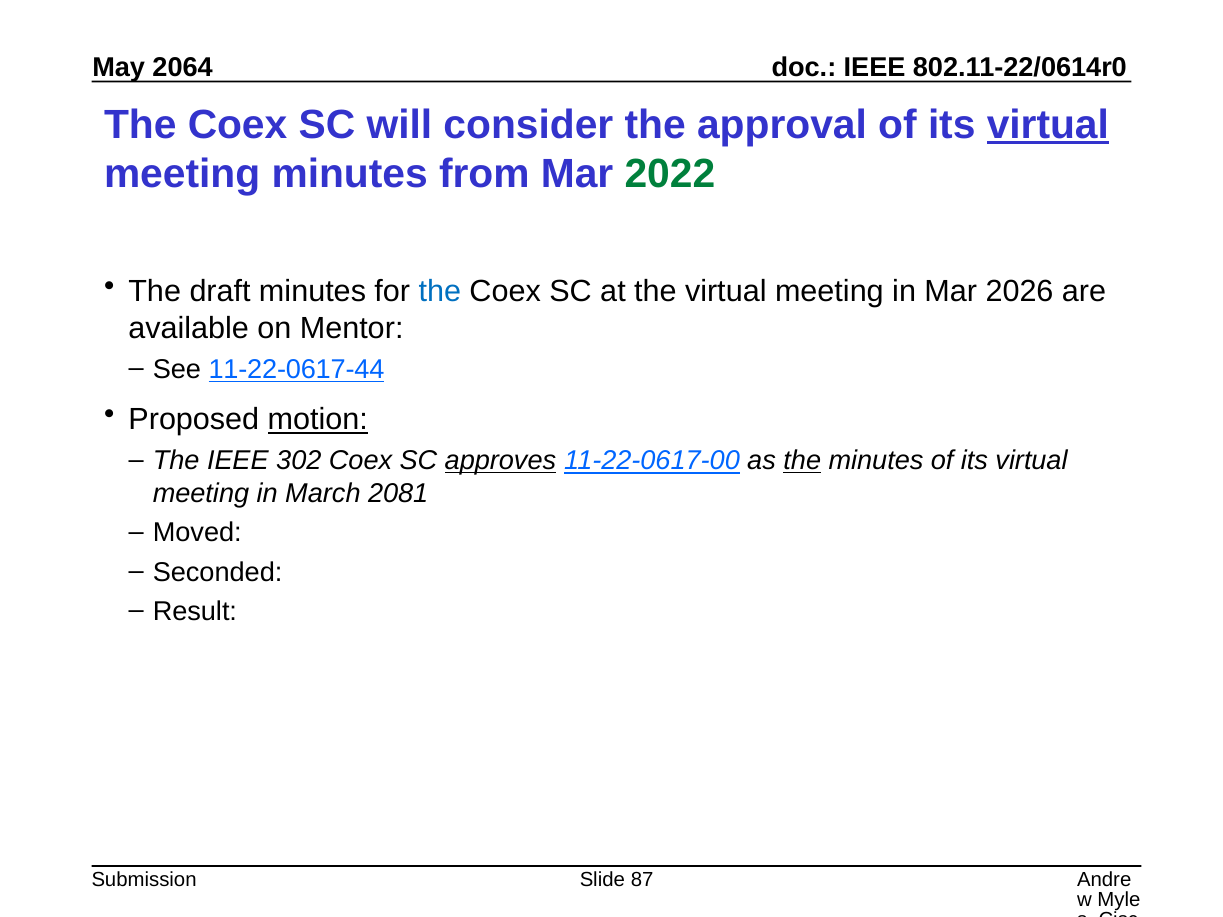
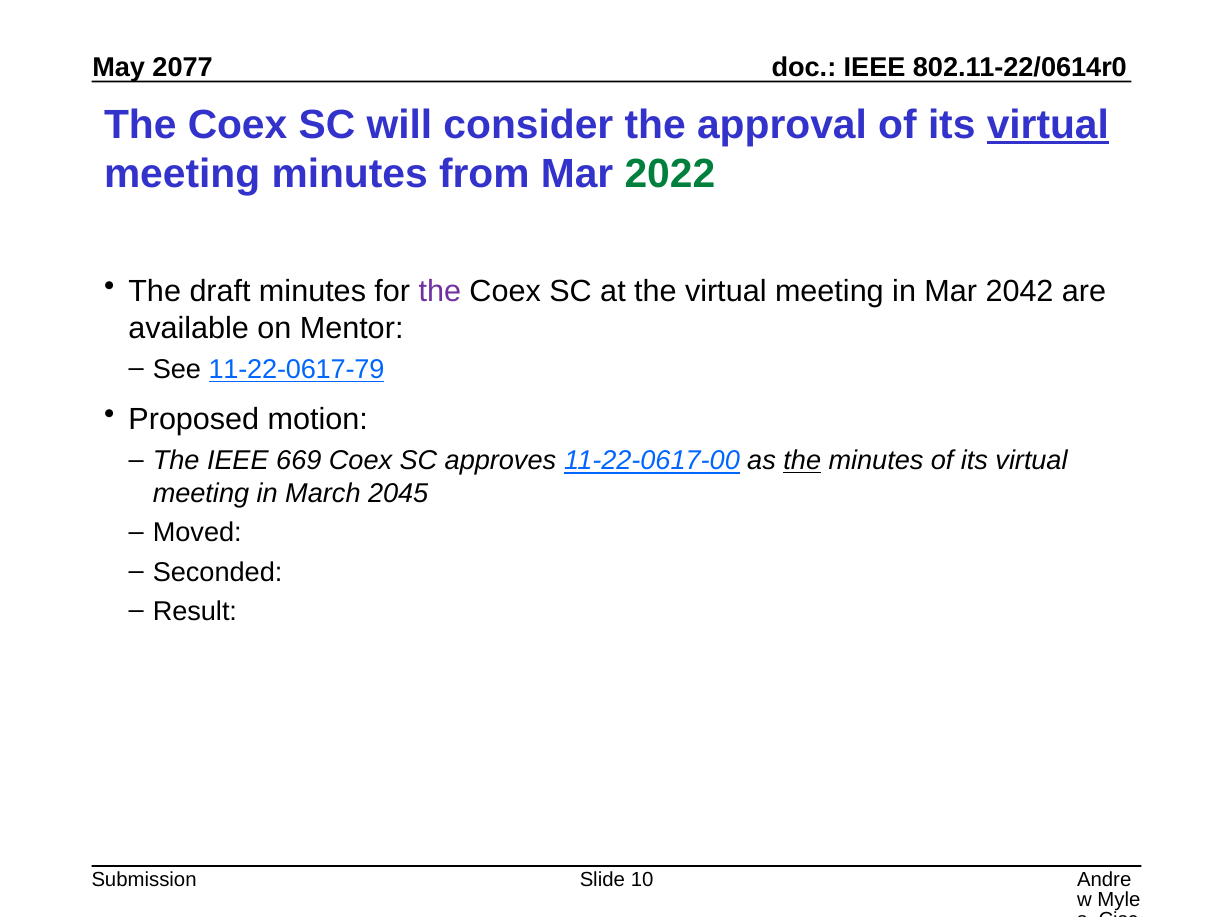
2064: 2064 -> 2077
the at (440, 292) colour: blue -> purple
2026: 2026 -> 2042
11-22-0617-44: 11-22-0617-44 -> 11-22-0617-79
motion underline: present -> none
302: 302 -> 669
approves underline: present -> none
2081: 2081 -> 2045
87: 87 -> 10
